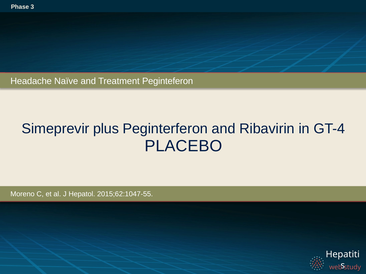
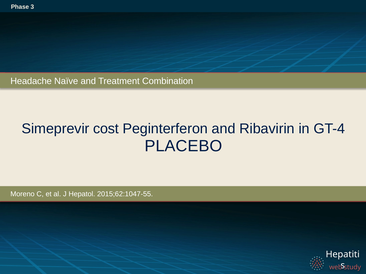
Peginteferon: Peginteferon -> Combination
plus: plus -> cost
